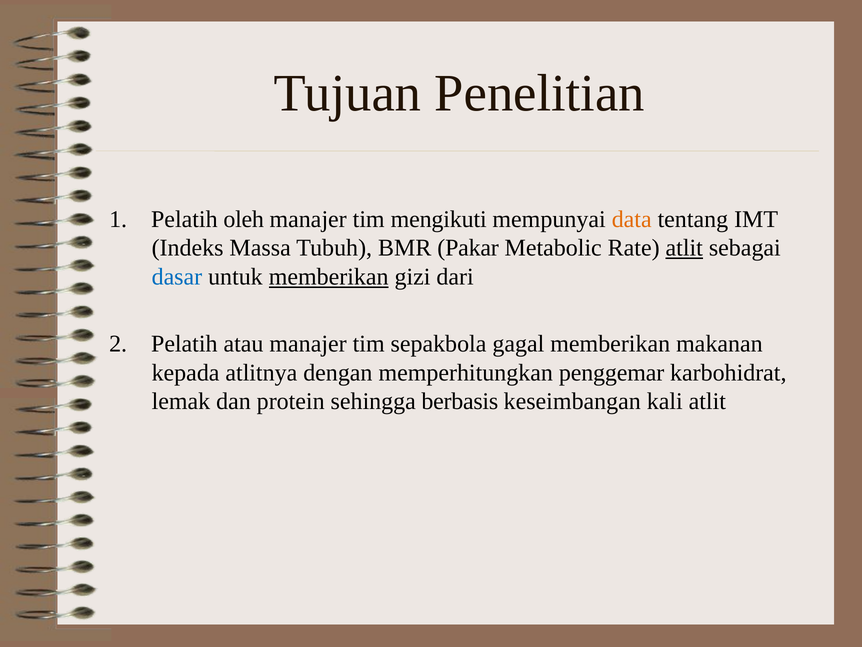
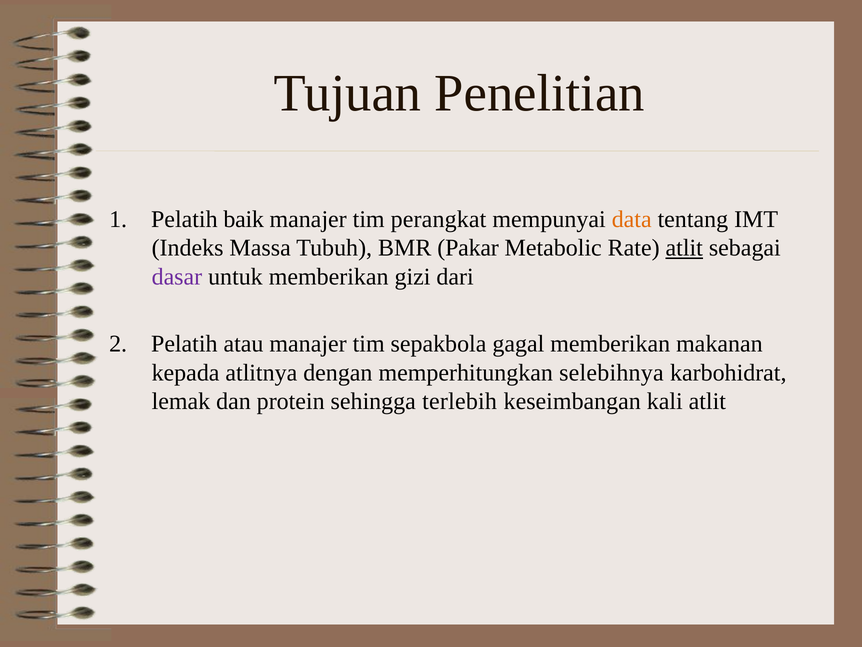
oleh: oleh -> baik
mengikuti: mengikuti -> perangkat
dasar colour: blue -> purple
memberikan at (329, 277) underline: present -> none
penggemar: penggemar -> selebihnya
berbasis: berbasis -> terlebih
